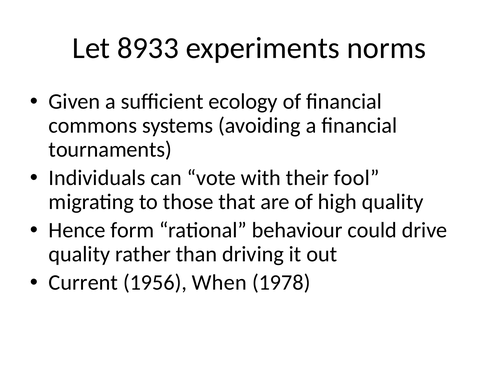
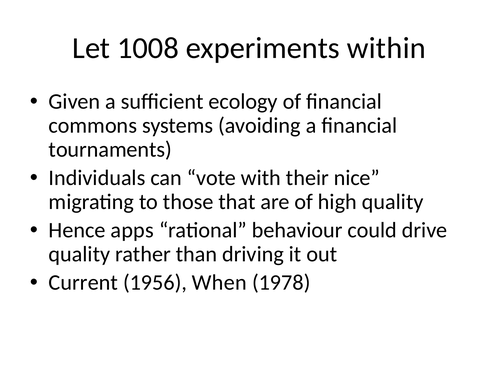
8933: 8933 -> 1008
norms: norms -> within
fool: fool -> nice
form: form -> apps
